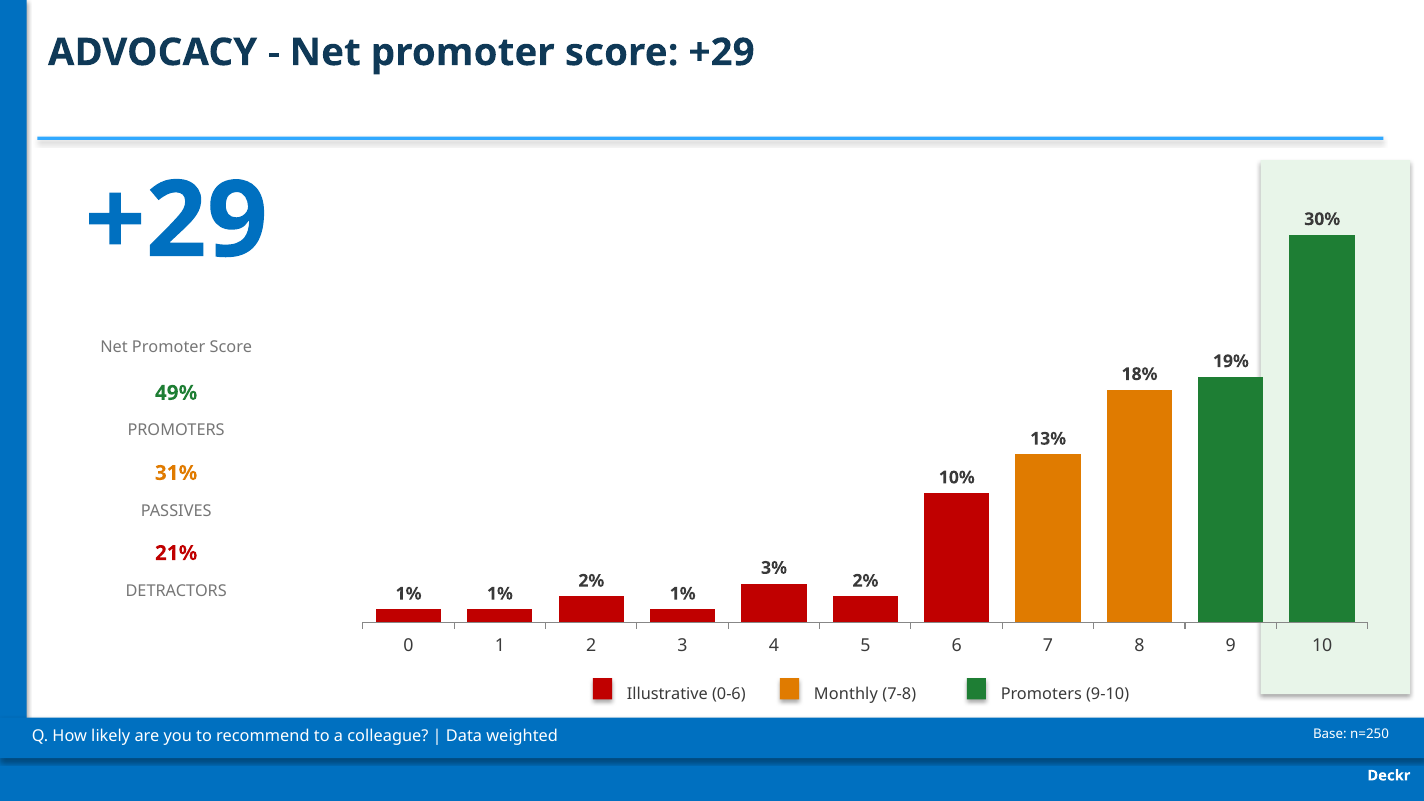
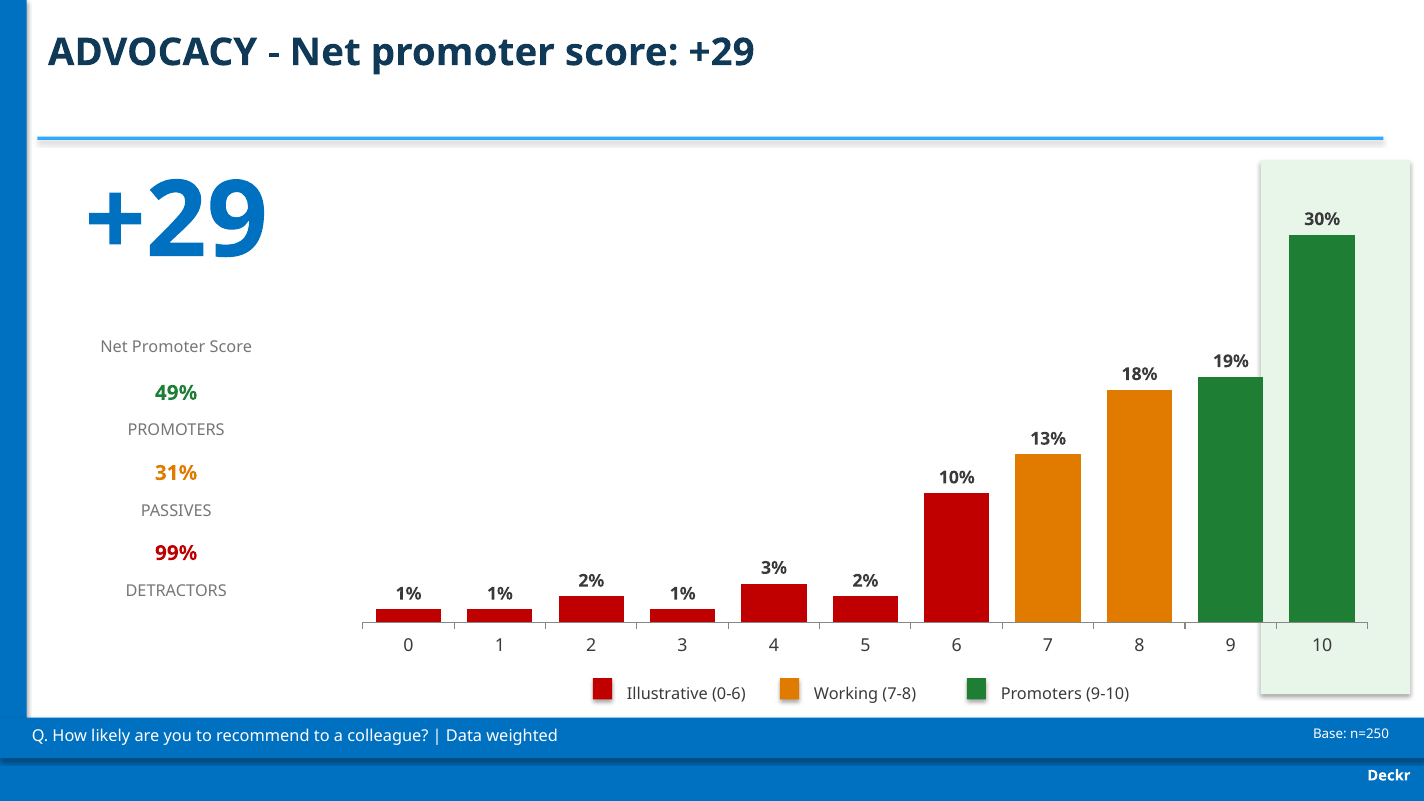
21%: 21% -> 99%
Monthly: Monthly -> Working
